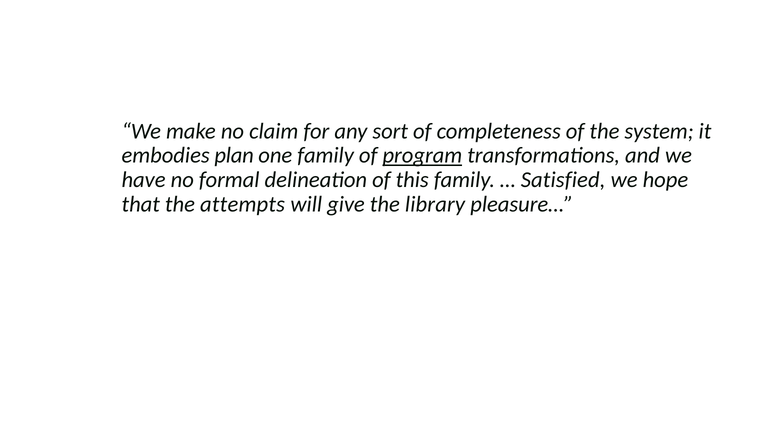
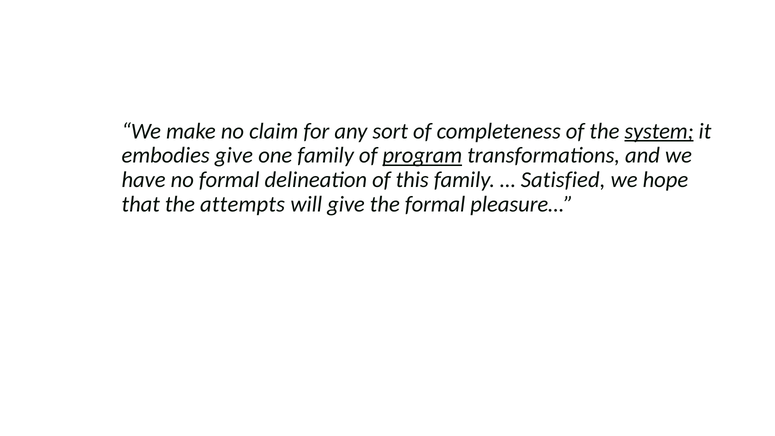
system underline: none -> present
embodies plan: plan -> give
the library: library -> formal
